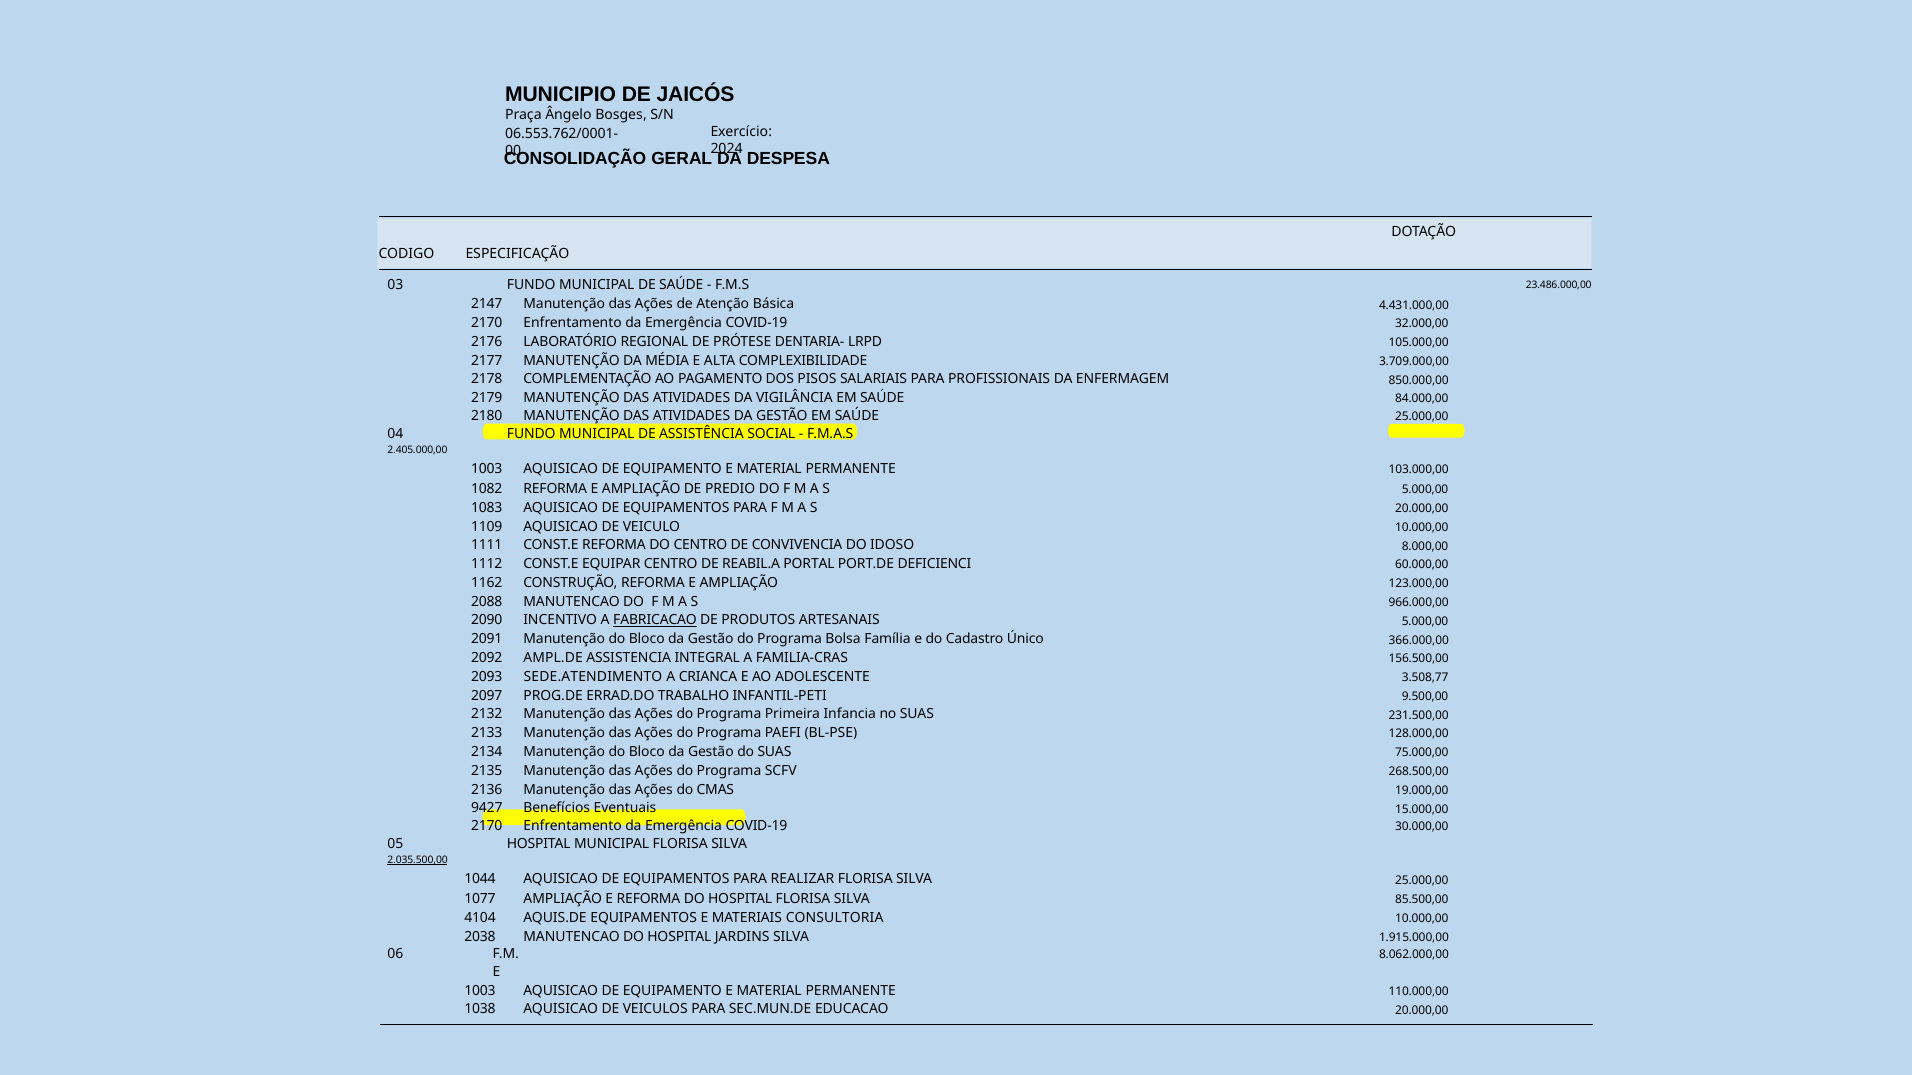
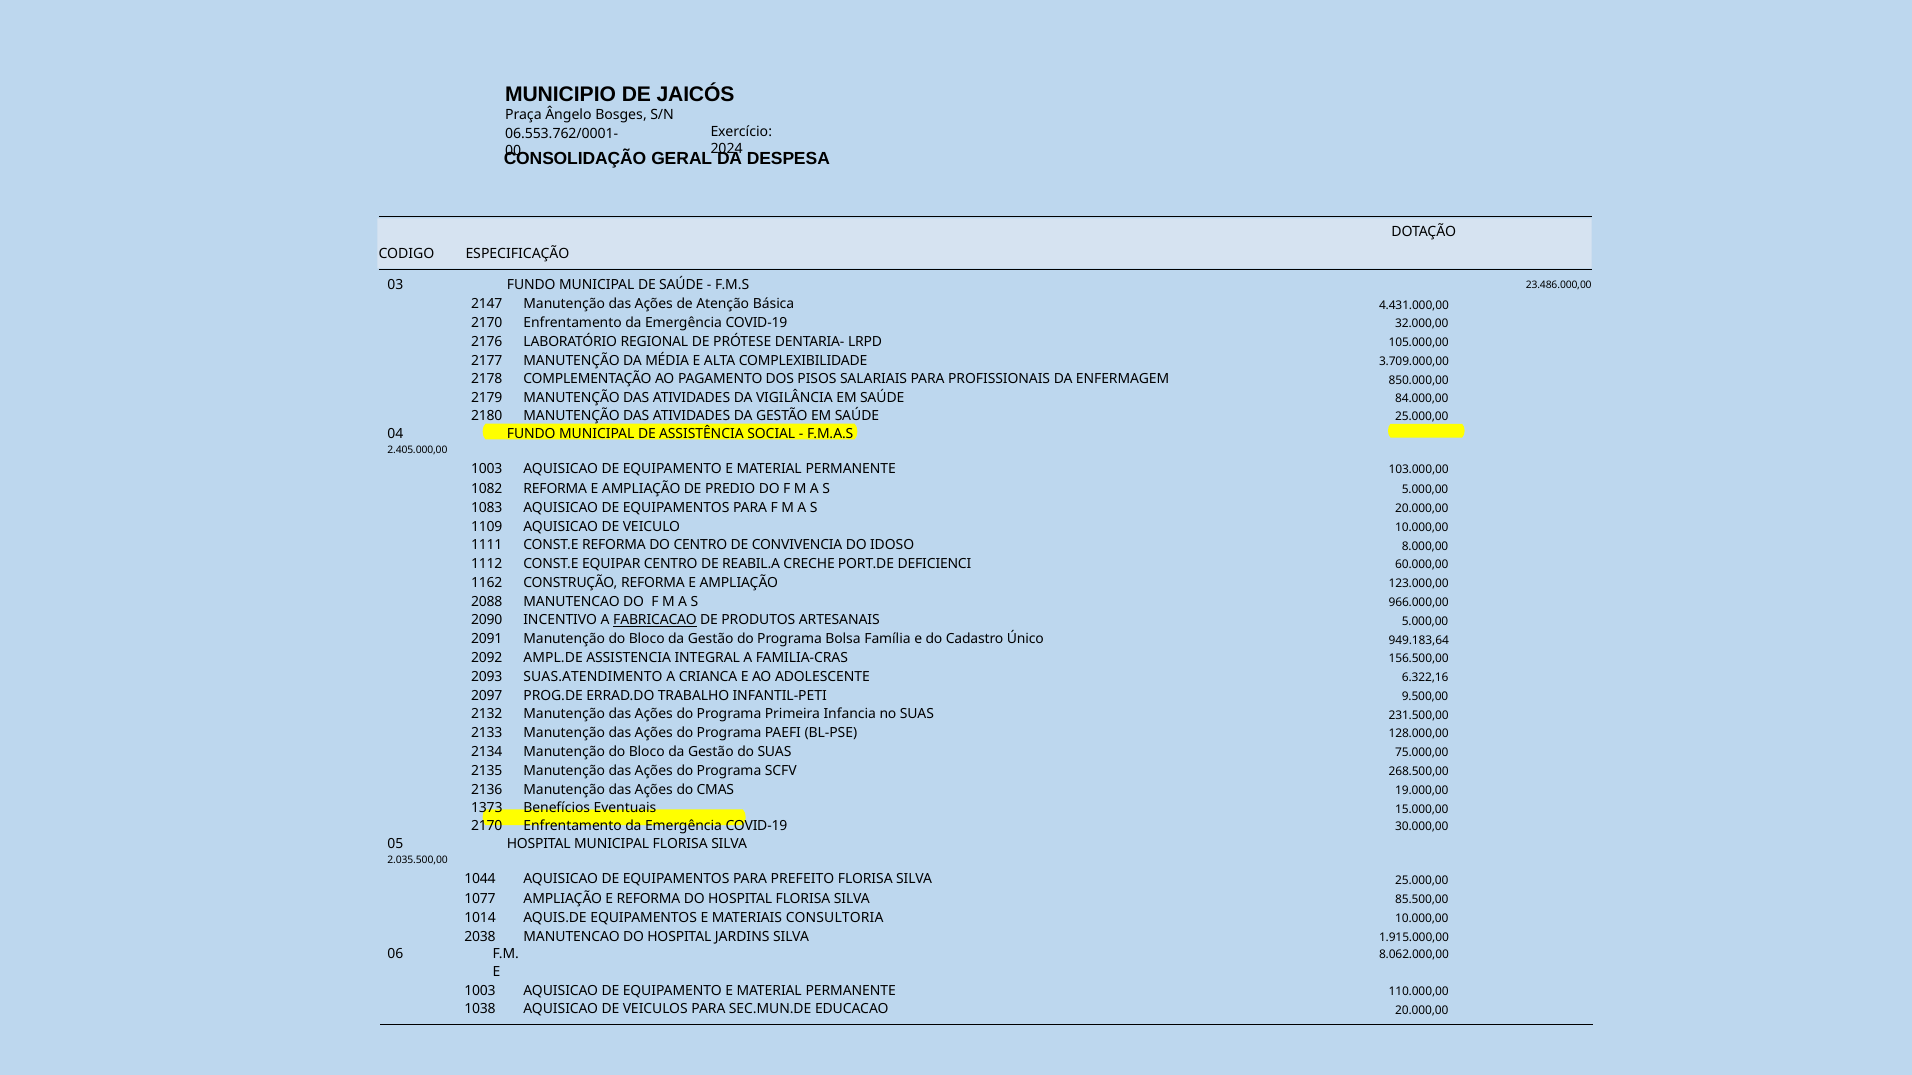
PORTAL: PORTAL -> CRECHE
366.000,00: 366.000,00 -> 949.183,64
SEDE.ATENDIMENTO: SEDE.ATENDIMENTO -> SUAS.ATENDIMENTO
3.508,77: 3.508,77 -> 6.322,16
9427: 9427 -> 1373
2.035.500,00 underline: present -> none
REALIZAR: REALIZAR -> PREFEITO
4104: 4104 -> 1014
